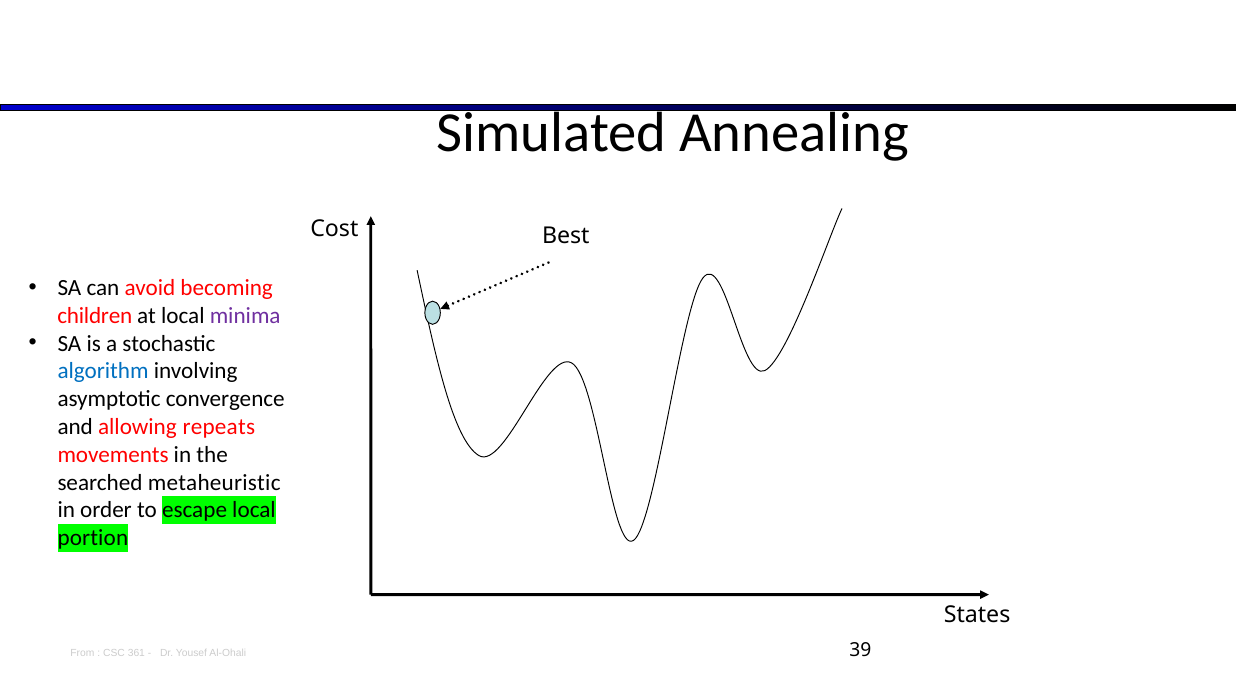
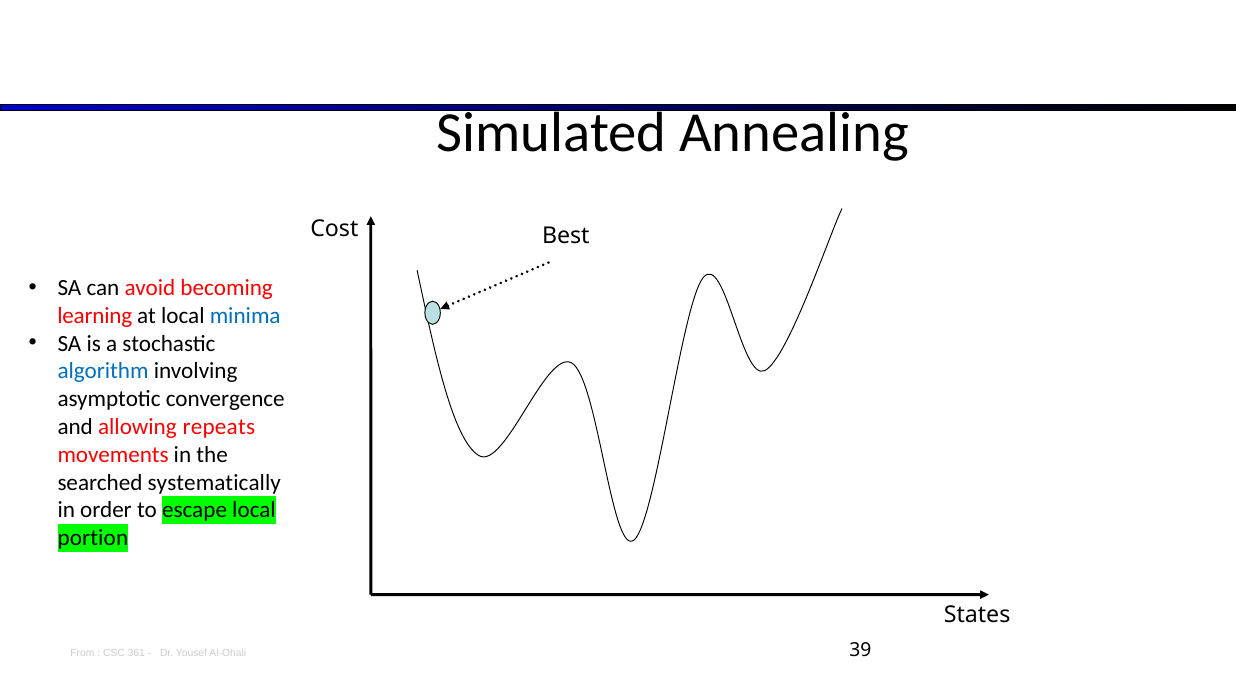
children: children -> learning
minima colour: purple -> blue
metaheuristic: metaheuristic -> systematically
